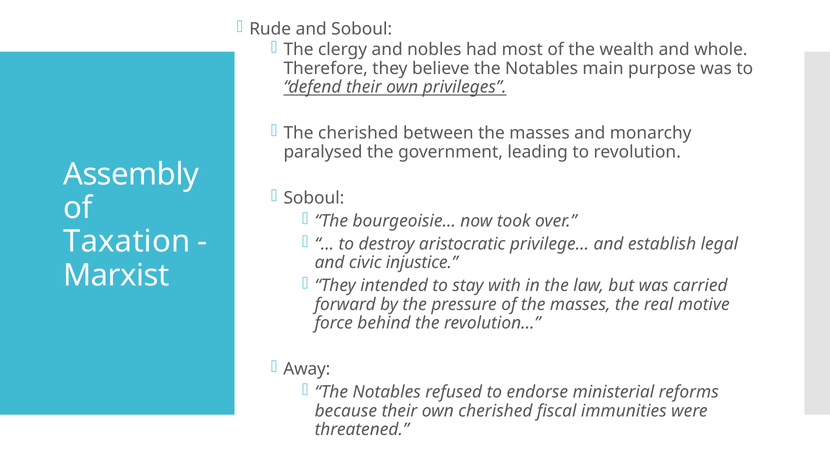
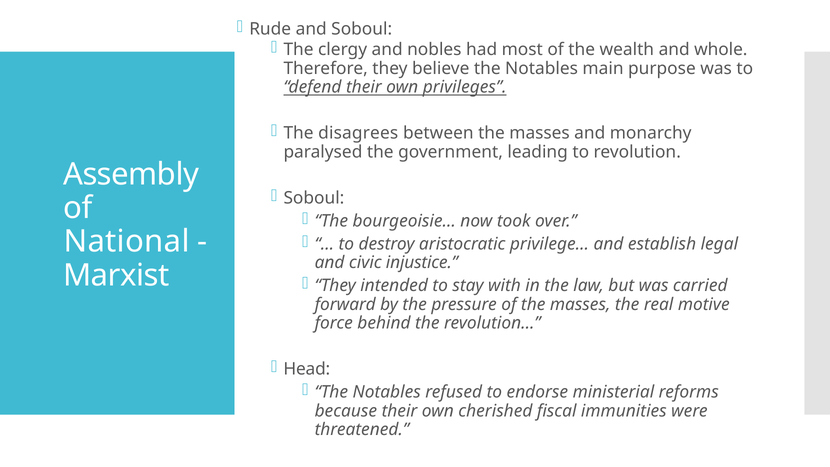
The cherished: cherished -> disagrees
Taxation: Taxation -> National
Away: Away -> Head
